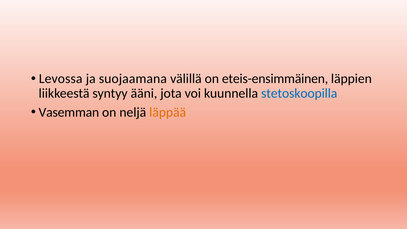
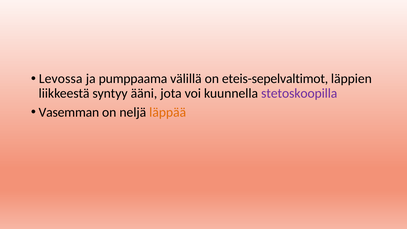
suojaamana: suojaamana -> pumppaama
eteis-ensimmäinen: eteis-ensimmäinen -> eteis-sepelvaltimot
stetoskoopilla colour: blue -> purple
